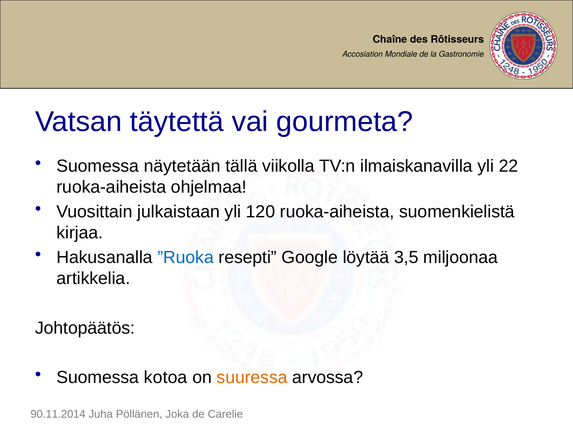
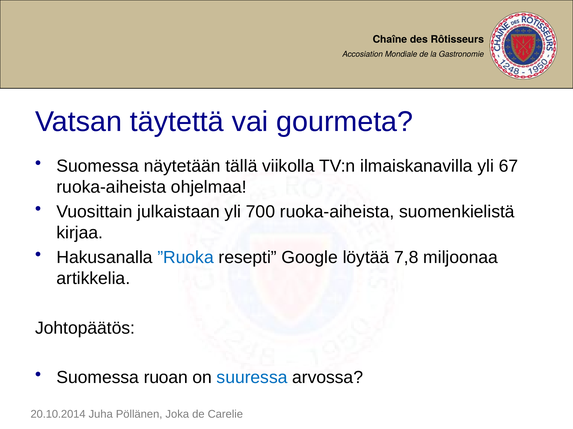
22: 22 -> 67
120: 120 -> 700
3,5: 3,5 -> 7,8
kotoa: kotoa -> ruoan
suuressa colour: orange -> blue
90.11.2014: 90.11.2014 -> 20.10.2014
